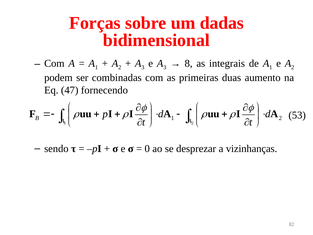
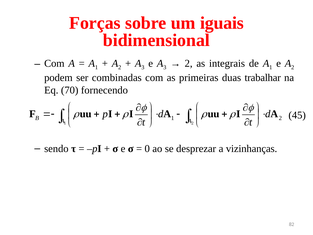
dadas: dadas -> iguais
8 at (189, 63): 8 -> 2
aumento: aumento -> trabalhar
47: 47 -> 70
53: 53 -> 45
